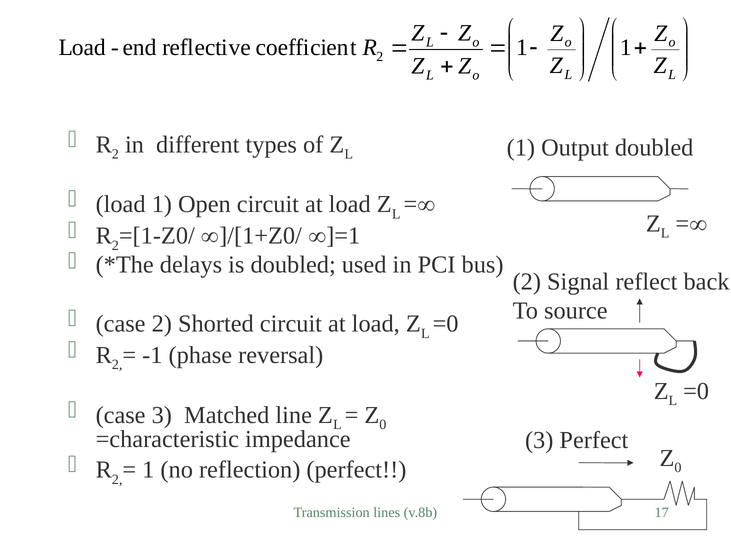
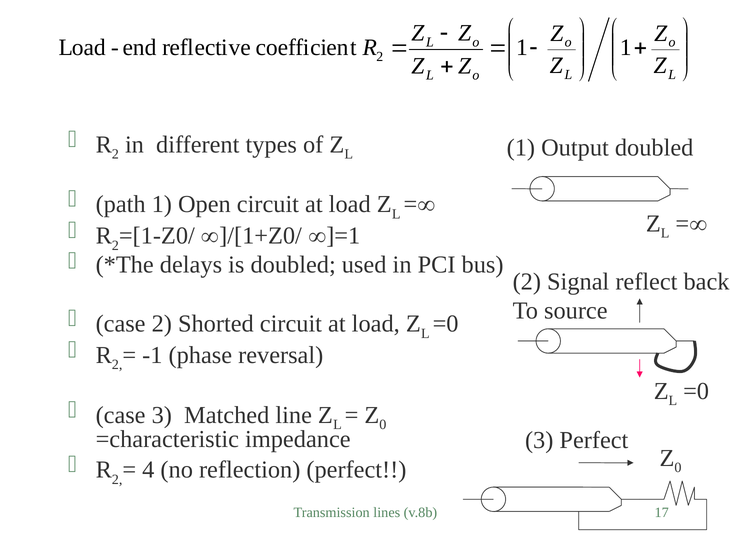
load at (121, 205): load -> path
1 at (148, 470): 1 -> 4
